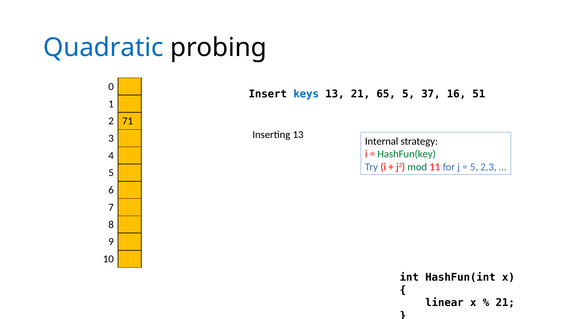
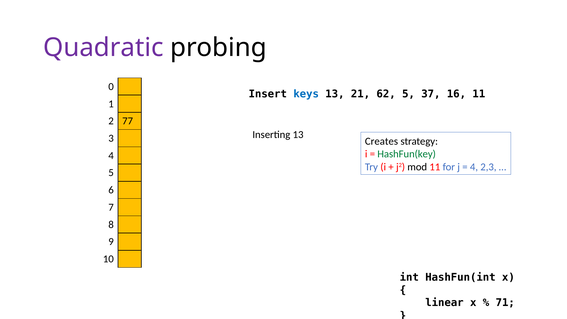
Quadratic colour: blue -> purple
65: 65 -> 62
16 51: 51 -> 11
71: 71 -> 77
Internal: Internal -> Creates
mod colour: green -> black
5 at (474, 167): 5 -> 4
21 at (505, 303): 21 -> 71
